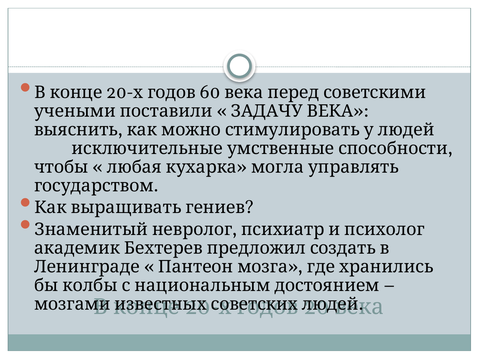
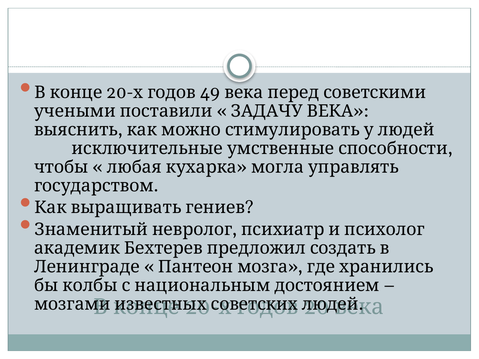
60: 60 -> 49
